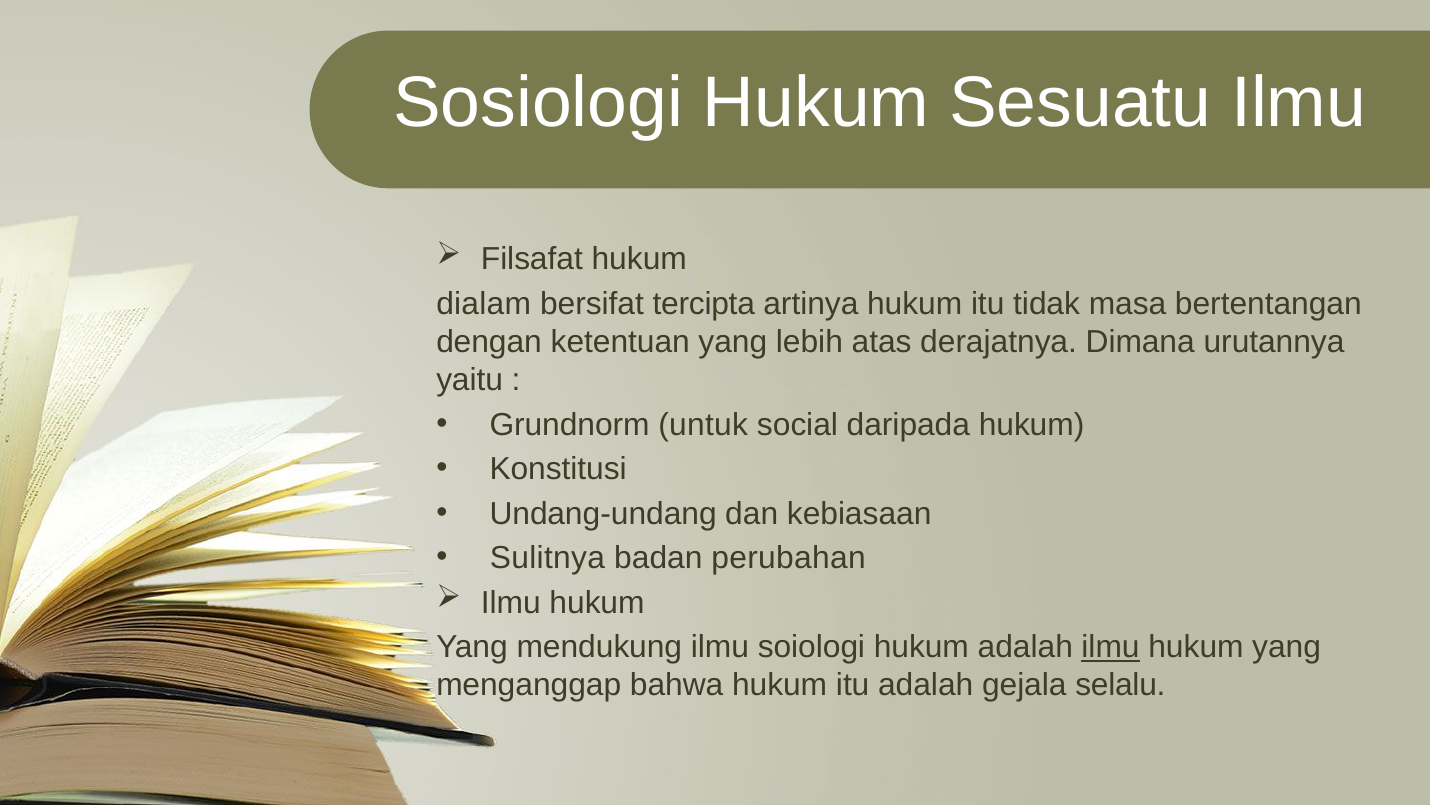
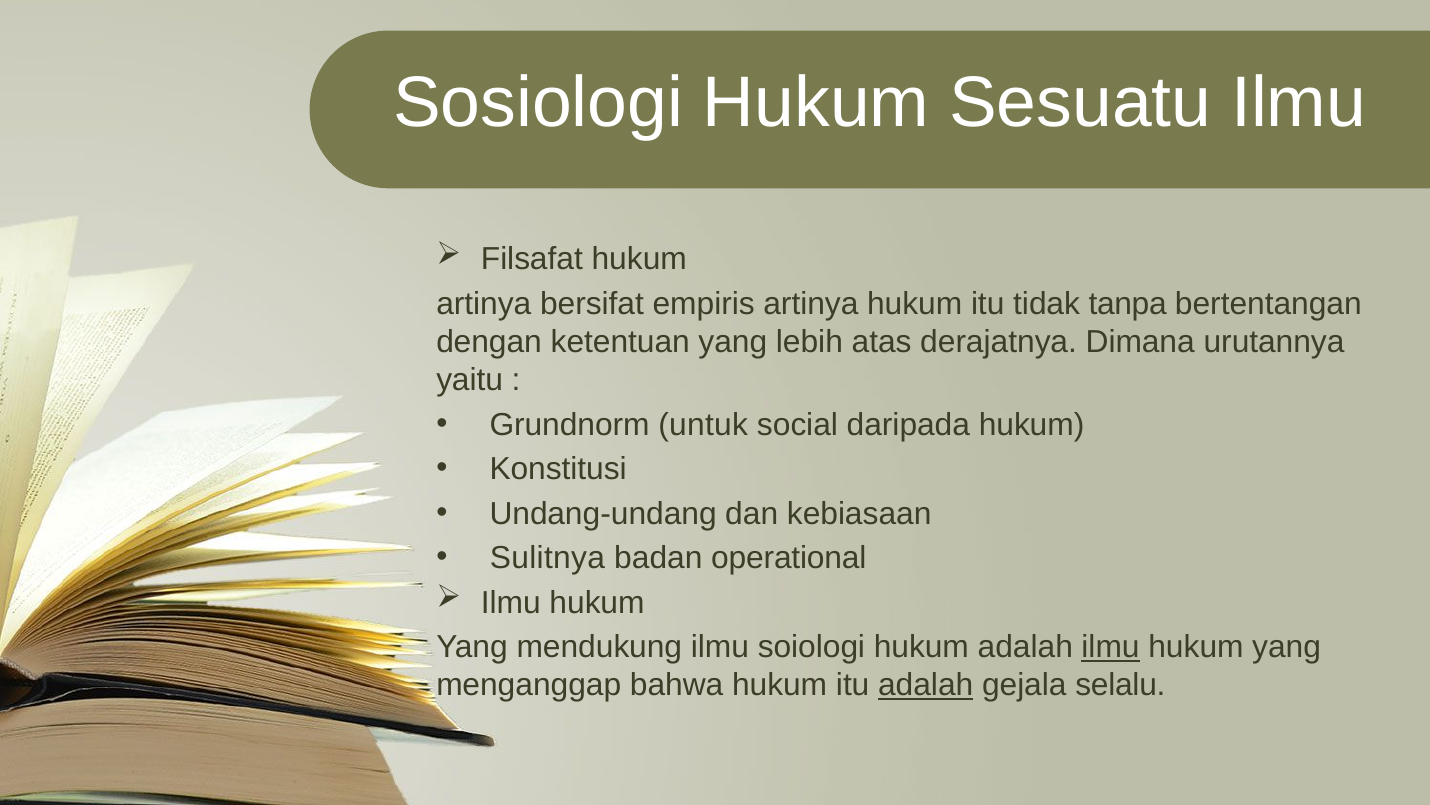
dialam at (484, 304): dialam -> artinya
tercipta: tercipta -> empiris
masa: masa -> tanpa
perubahan: perubahan -> operational
adalah at (926, 685) underline: none -> present
